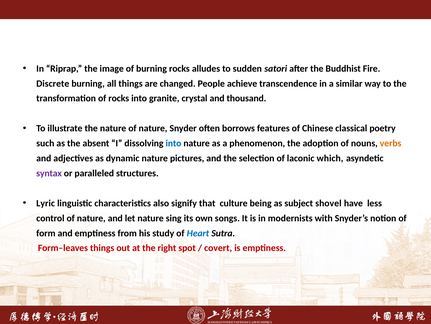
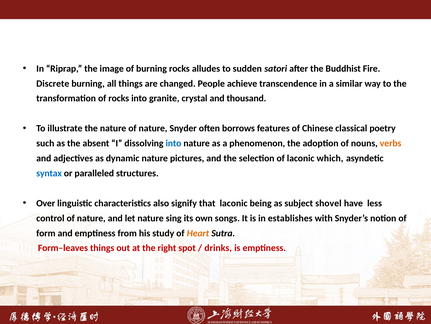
syntax colour: purple -> blue
Lyric: Lyric -> Over
that culture: culture -> laconic
modernists: modernists -> establishes
Heart colour: blue -> orange
covert: covert -> drinks
